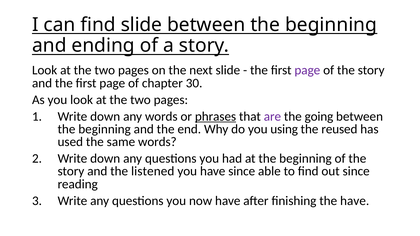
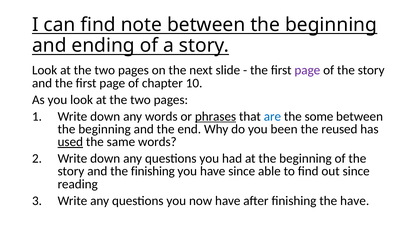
find slide: slide -> note
30: 30 -> 10
are colour: purple -> blue
going: going -> some
using: using -> been
used underline: none -> present
the listened: listened -> finishing
